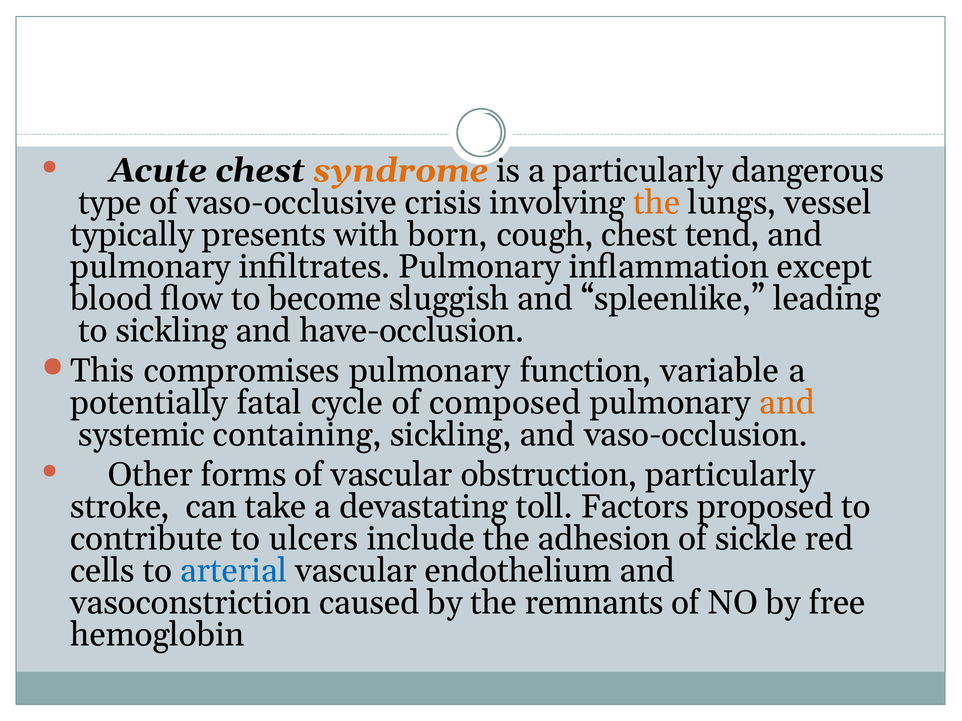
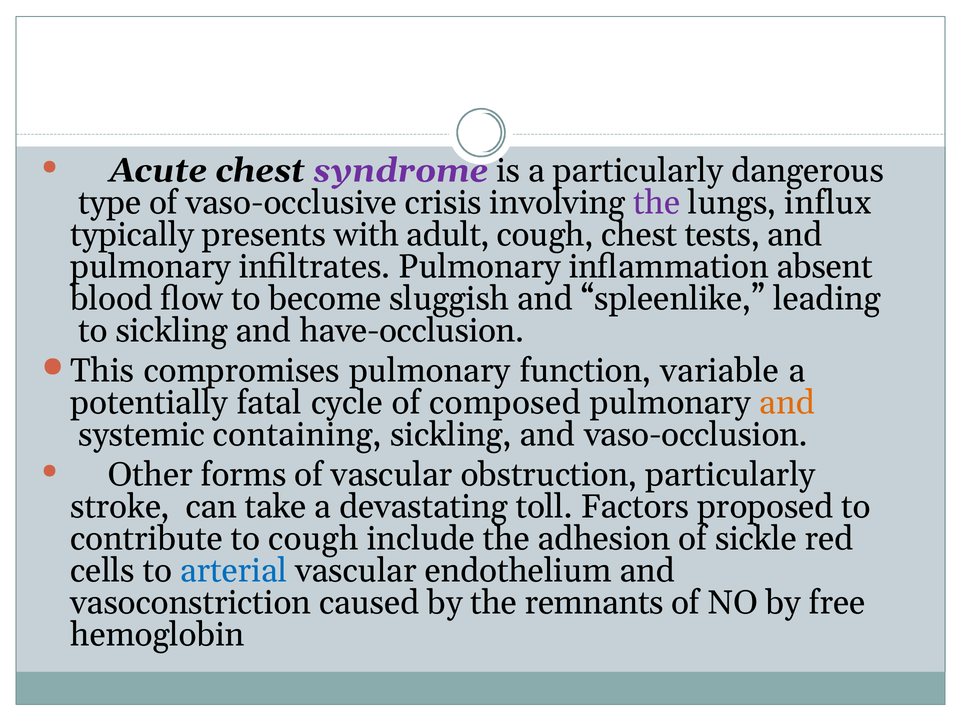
syndrome colour: orange -> purple
the at (657, 203) colour: orange -> purple
vessel: vessel -> influx
born: born -> adult
tend: tend -> tests
except: except -> absent
to ulcers: ulcers -> cough
